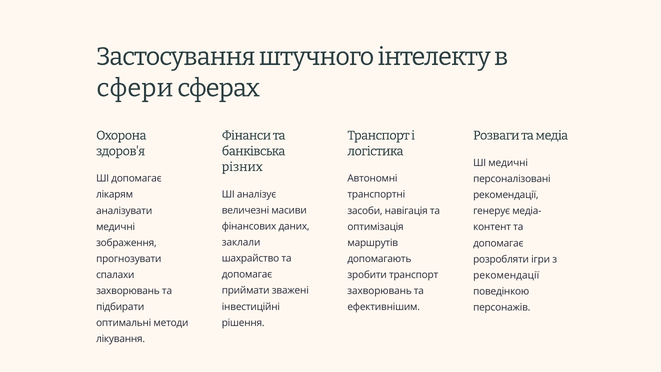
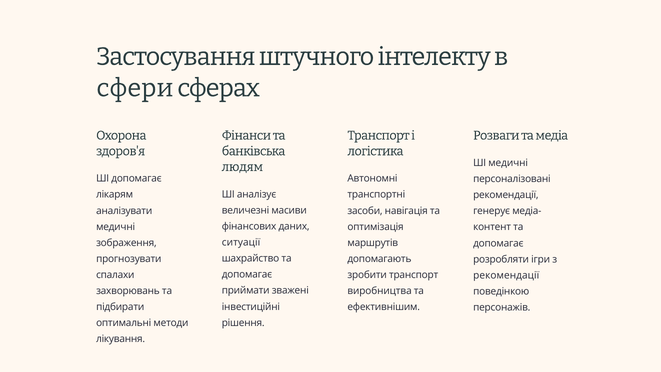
різних: різних -> людям
заклали: заклали -> ситуації
захворювань at (380, 291): захворювань -> виробництва
